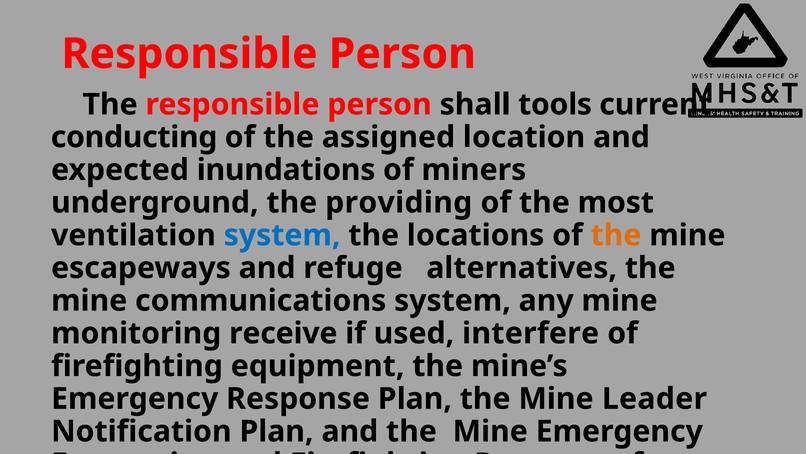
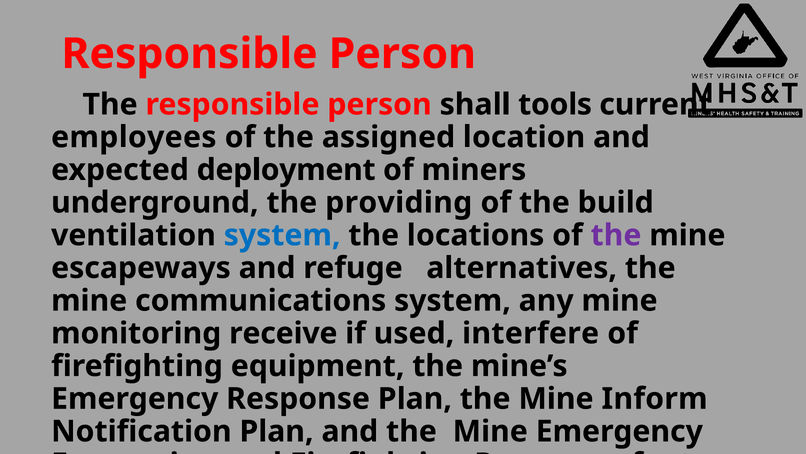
conducting: conducting -> employees
inundations: inundations -> deployment
most: most -> build
the at (616, 235) colour: orange -> purple
Leader: Leader -> Inform
